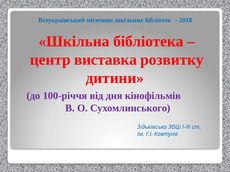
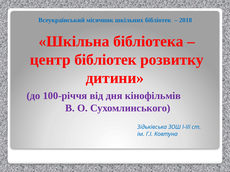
центр виставка: виставка -> бібліотек
